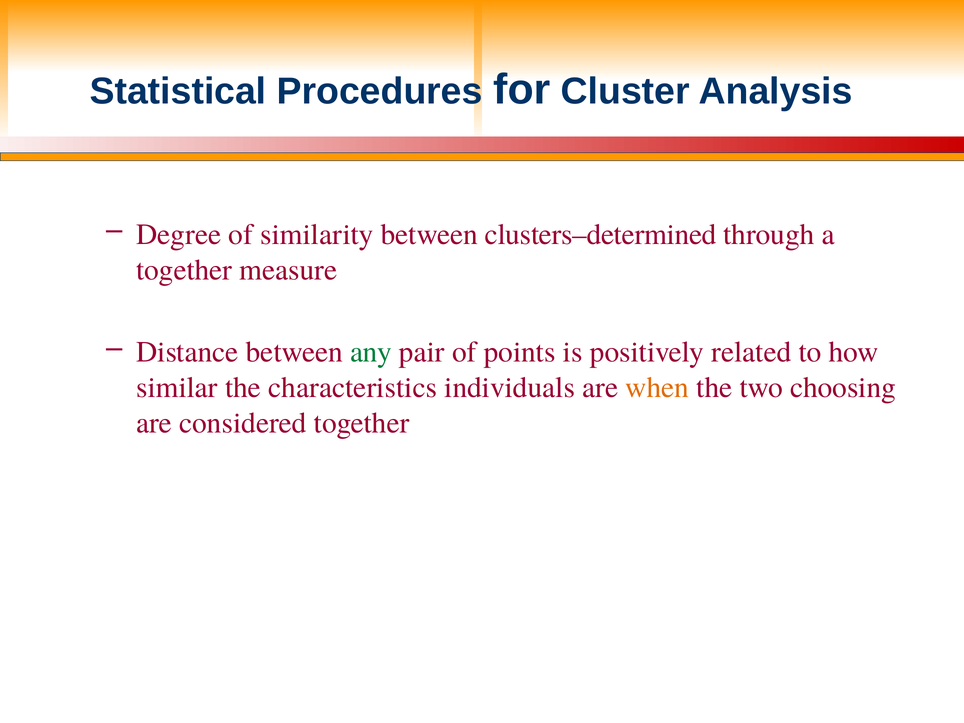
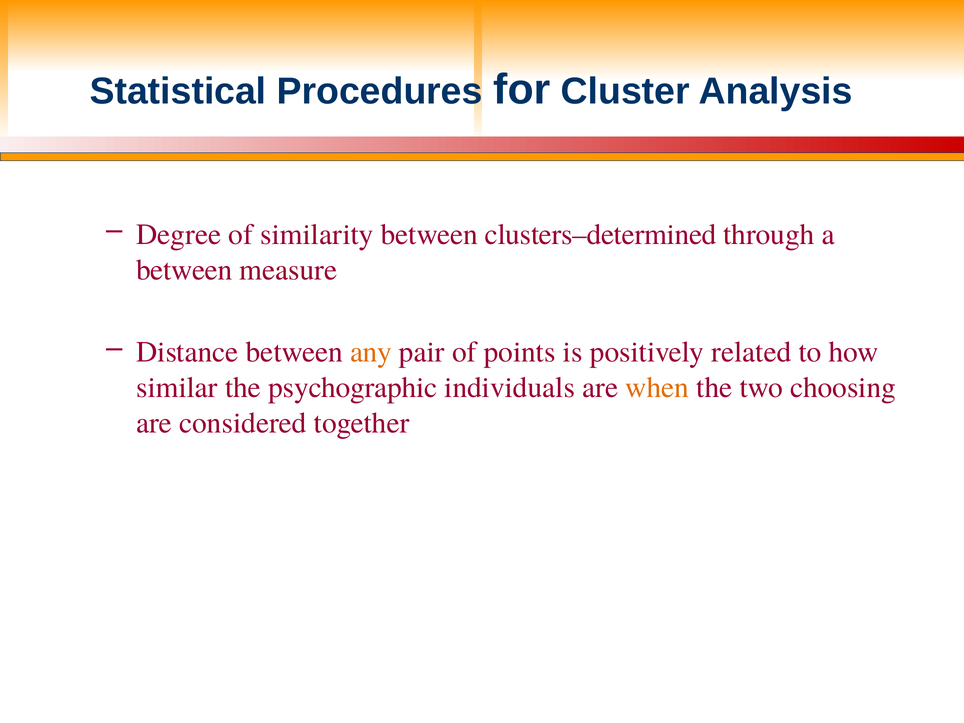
together at (184, 270): together -> between
any colour: green -> orange
characteristics: characteristics -> psychographic
